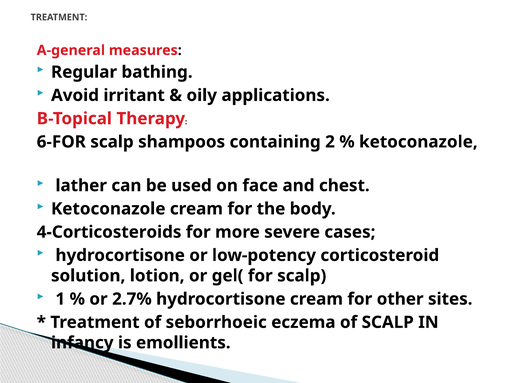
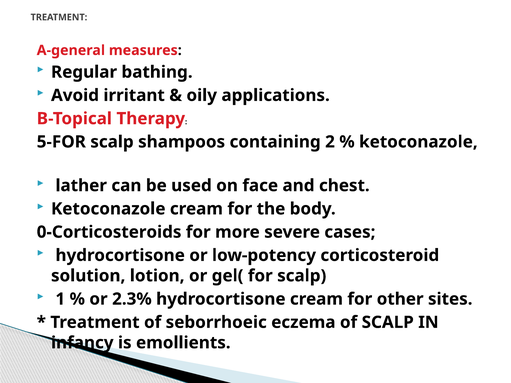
6-FOR: 6-FOR -> 5-FOR
4-Corticosteroids: 4-Corticosteroids -> 0-Corticosteroids
2.7%: 2.7% -> 2.3%
